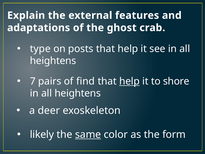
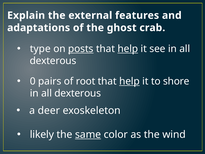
posts underline: none -> present
help at (128, 49) underline: none -> present
heightens at (53, 61): heightens -> dexterous
7: 7 -> 0
find: find -> root
heightens at (78, 93): heightens -> dexterous
form: form -> wind
